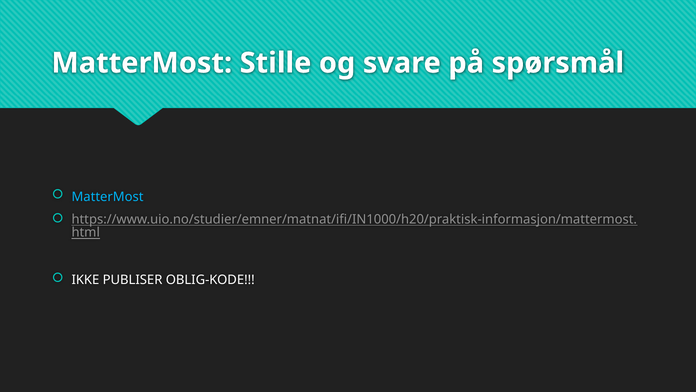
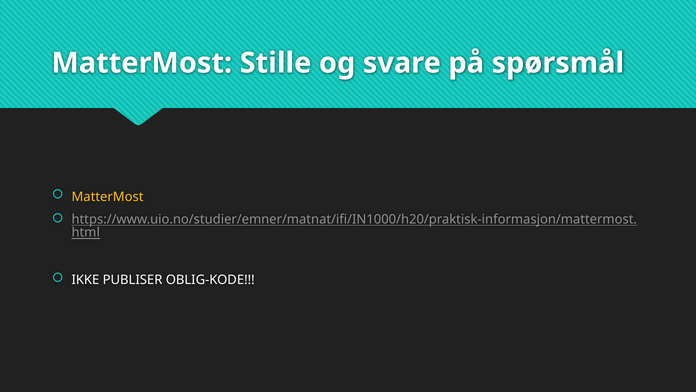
MatterMost at (108, 197) colour: light blue -> yellow
